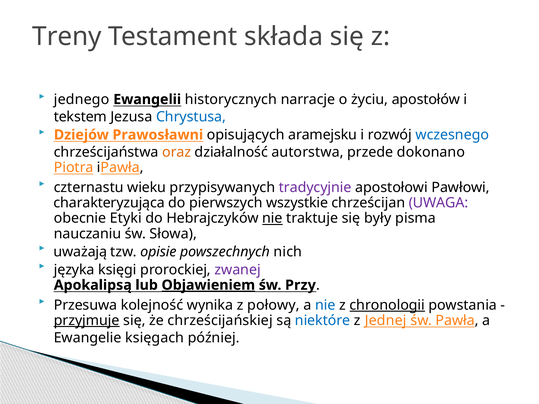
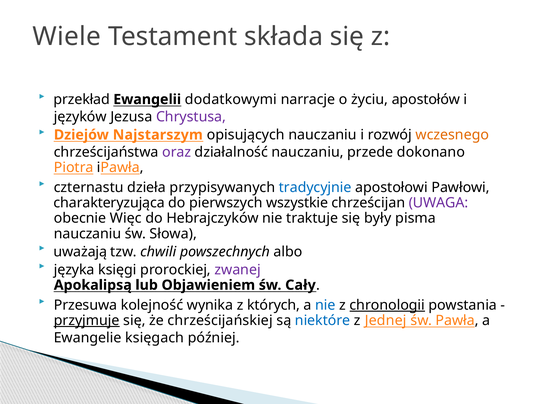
Treny: Treny -> Wiele
jednego: jednego -> przekład
historycznych: historycznych -> dodatkowymi
tekstem: tekstem -> języków
Chrystusa colour: blue -> purple
Prawosławni: Prawosławni -> Najstarszym
opisujących aramejsku: aramejsku -> nauczaniu
wczesnego colour: blue -> orange
oraz colour: orange -> purple
działalność autorstwa: autorstwa -> nauczaniu
wieku: wieku -> dzieła
tradycyjnie colour: purple -> blue
Etyki: Etyki -> Więc
nie at (272, 218) underline: present -> none
opisie: opisie -> chwili
nich: nich -> albo
Objawieniem underline: present -> none
Przy: Przy -> Cały
połowy: połowy -> których
